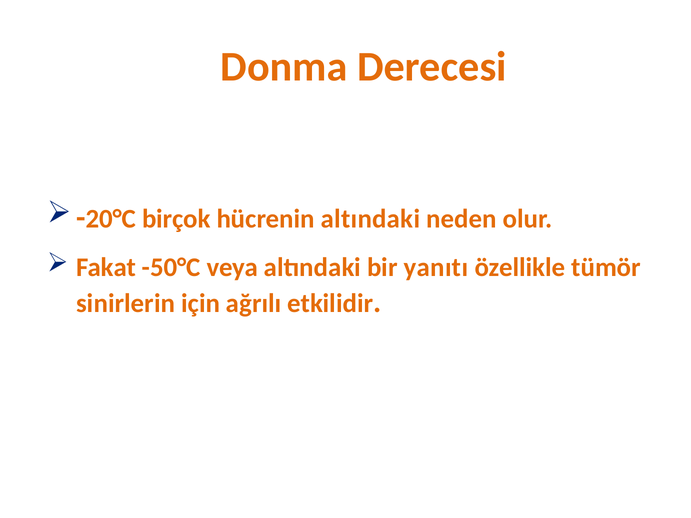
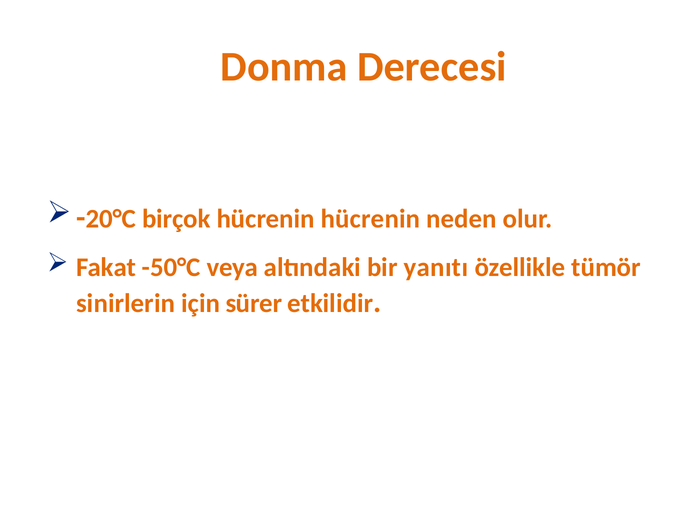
hücrenin altındaki: altındaki -> hücrenin
ağrılı: ağrılı -> sürer
